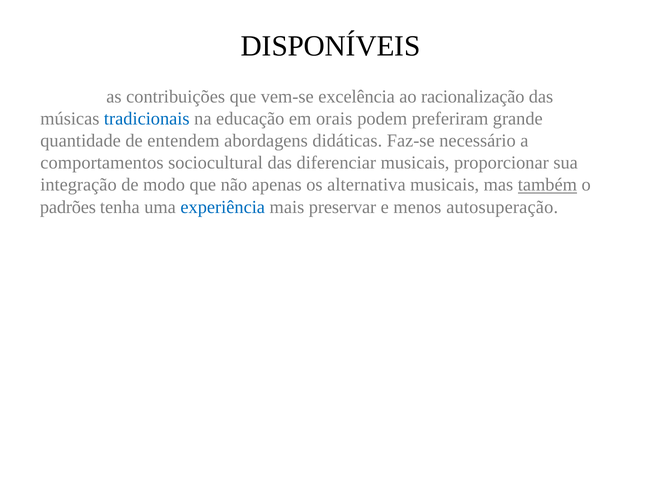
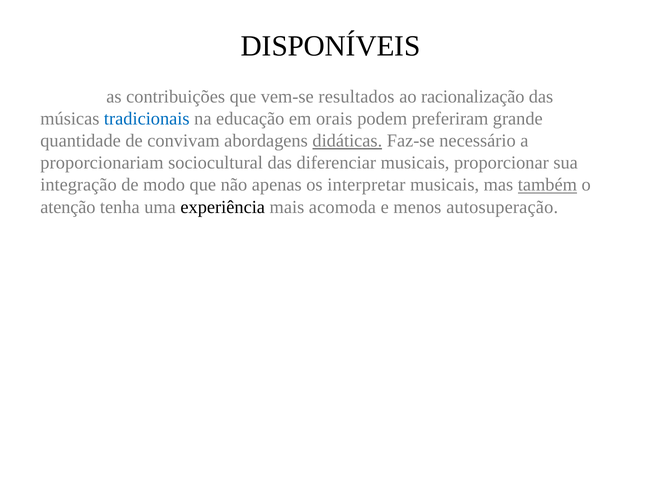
excelência: excelência -> resultados
entendem: entendem -> convivam
didáticas underline: none -> present
comportamentos: comportamentos -> proporcionariam
alternativa: alternativa -> interpretar
padrões: padrões -> atenção
experiência colour: blue -> black
preservar: preservar -> acomoda
